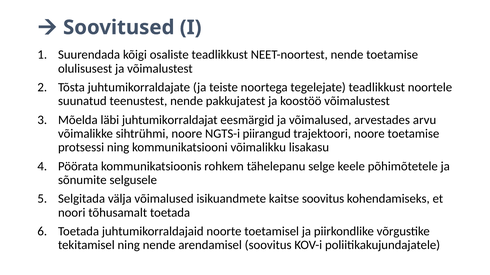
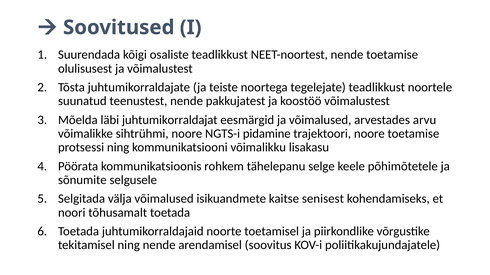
piirangud: piirangud -> pidamine
kaitse soovitus: soovitus -> senisest
